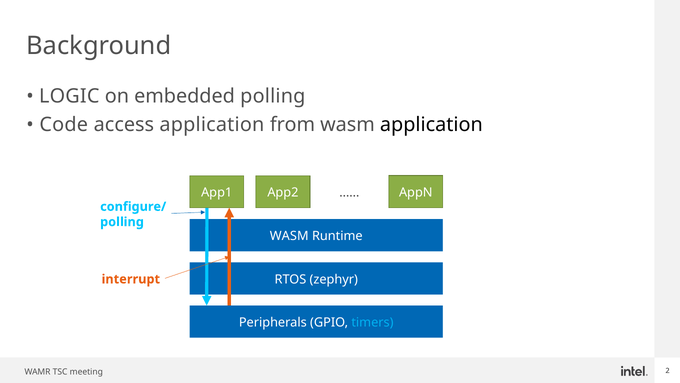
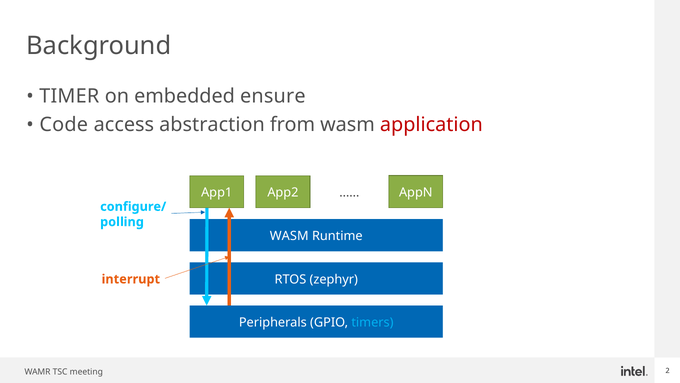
LOGIC: LOGIC -> TIMER
embedded polling: polling -> ensure
access application: application -> abstraction
application at (431, 125) colour: black -> red
